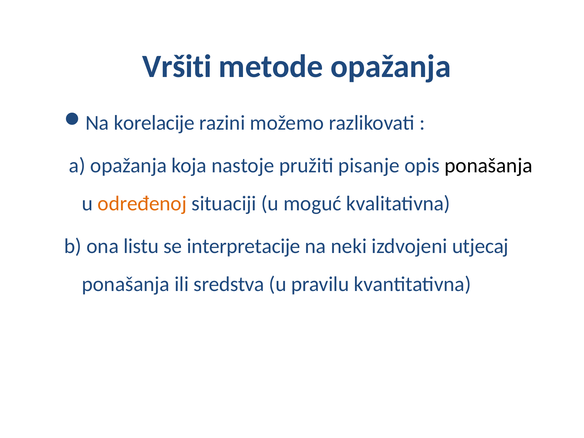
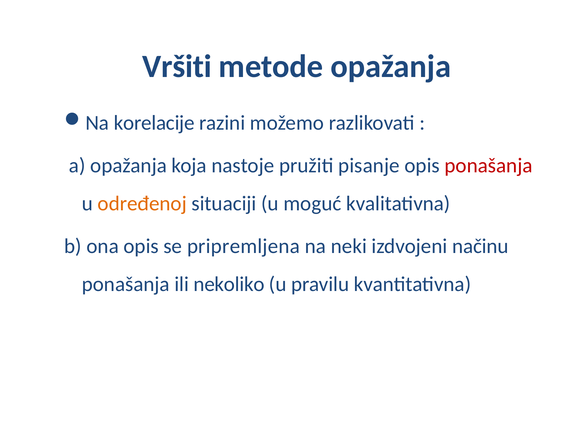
ponašanja at (489, 166) colour: black -> red
ona listu: listu -> opis
interpretacije: interpretacije -> pripremljena
utjecaj: utjecaj -> načinu
sredstva: sredstva -> nekoliko
